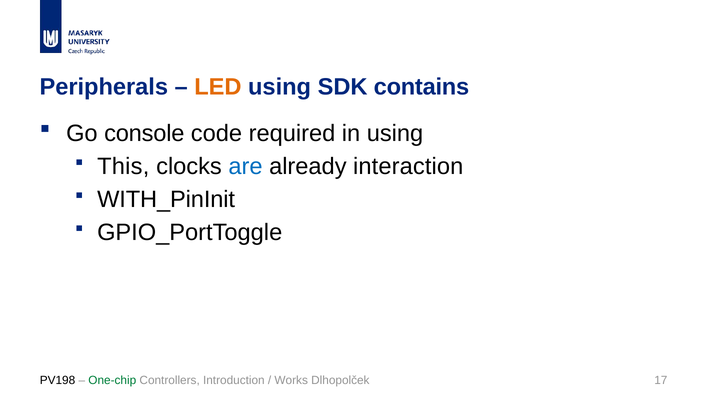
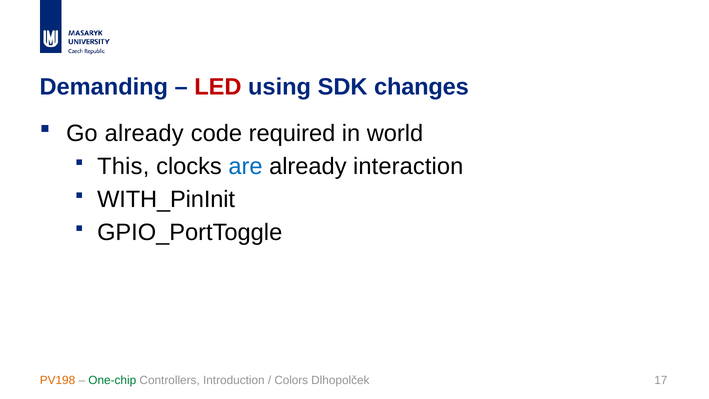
Peripherals: Peripherals -> Demanding
LED colour: orange -> red
contains: contains -> changes
Go console: console -> already
in using: using -> world
PV198 colour: black -> orange
Works: Works -> Colors
